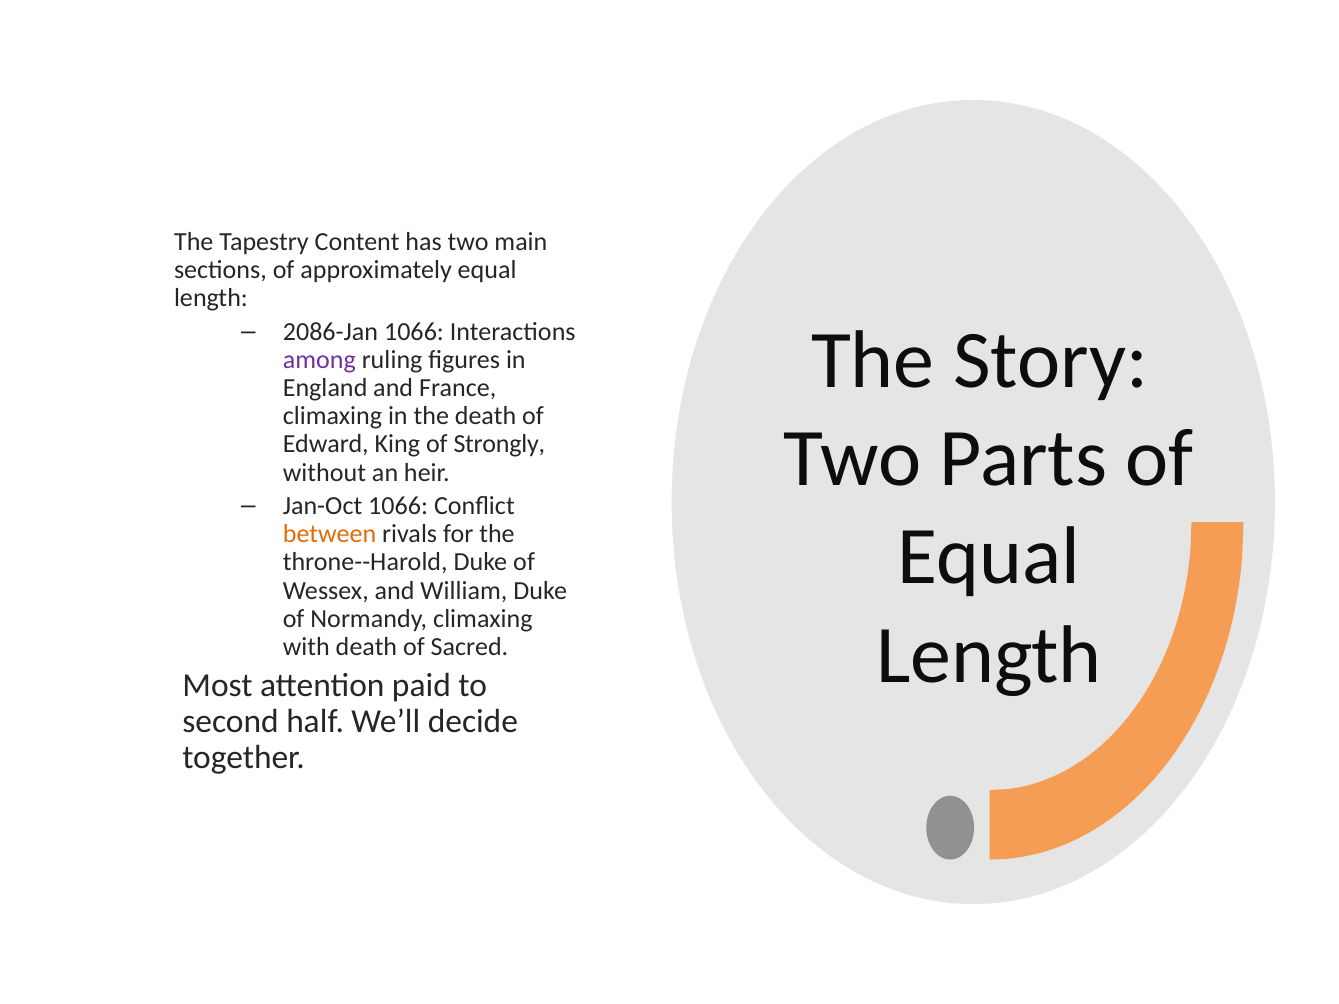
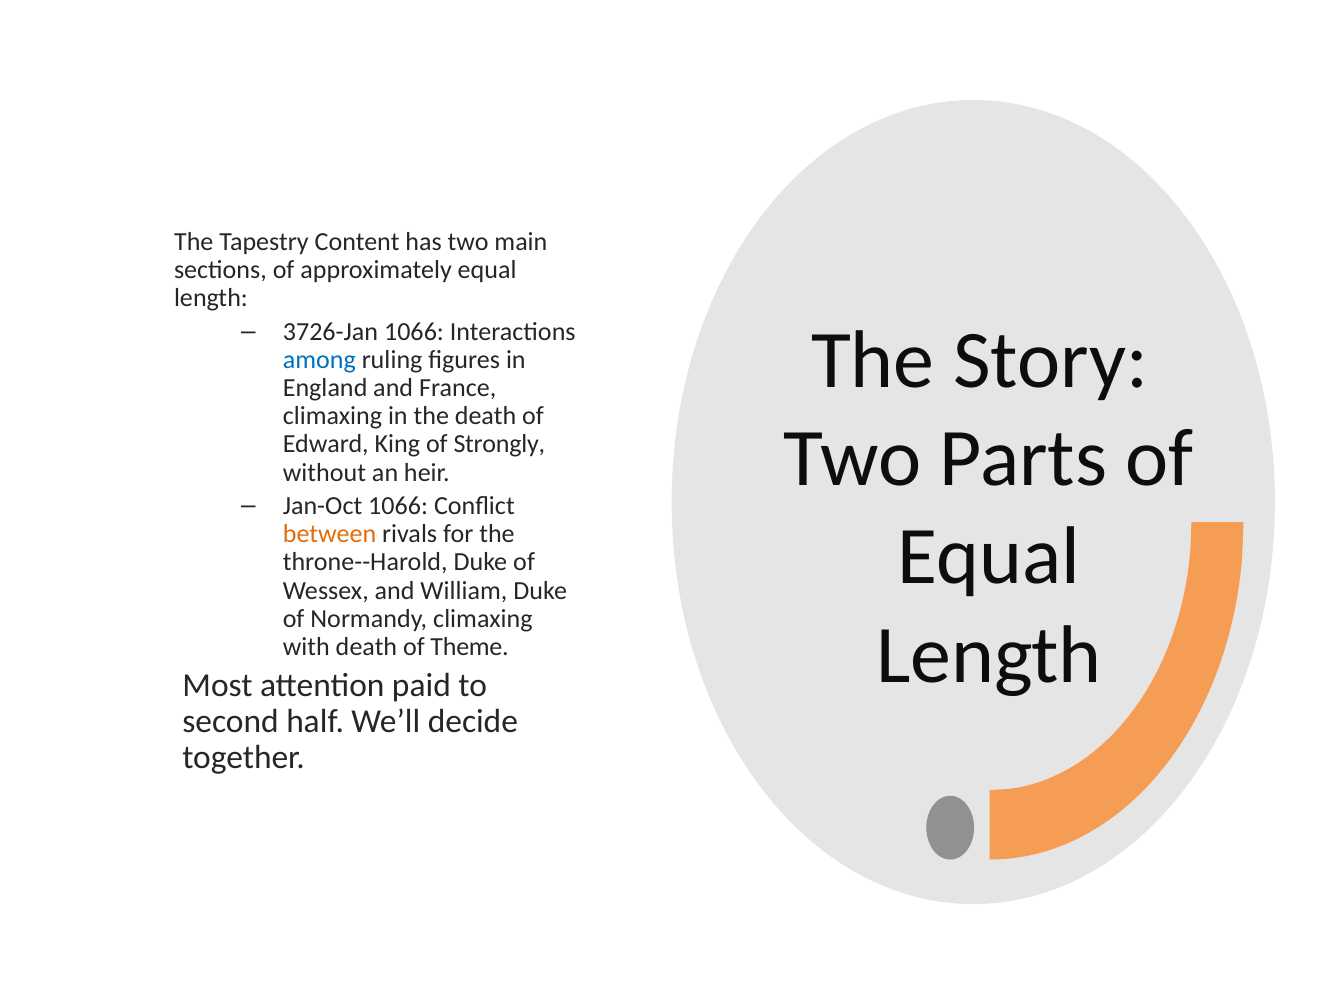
2086-Jan: 2086-Jan -> 3726-Jan
among colour: purple -> blue
Sacred: Sacred -> Theme
